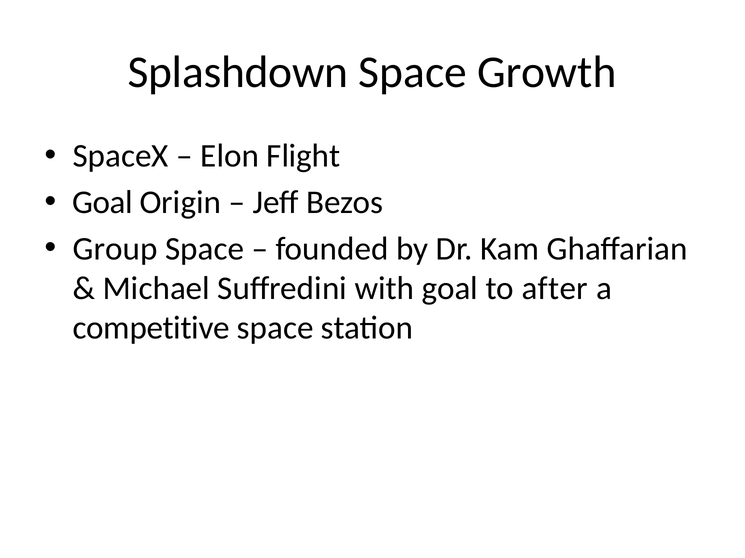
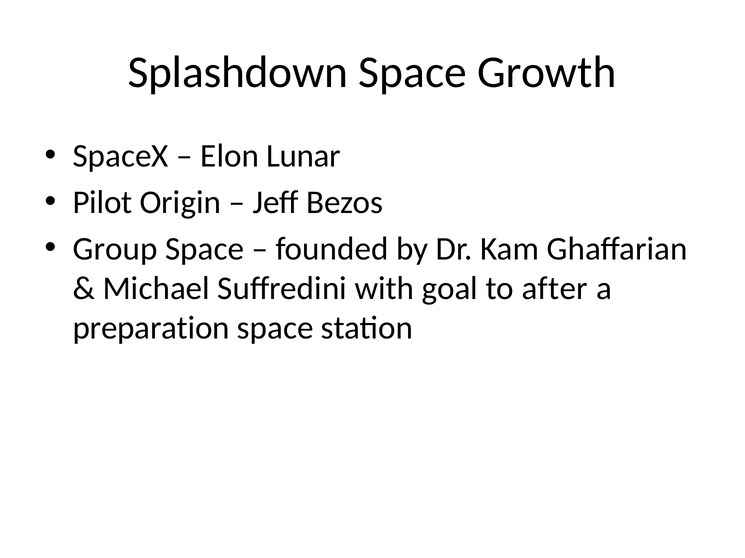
Flight: Flight -> Lunar
Goal at (103, 203): Goal -> Pilot
competitive: competitive -> preparation
